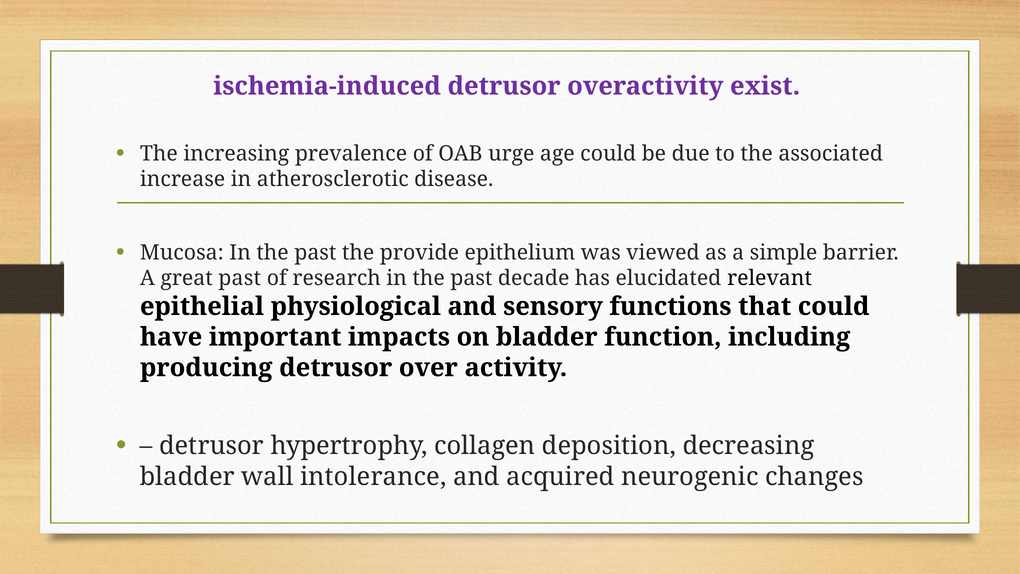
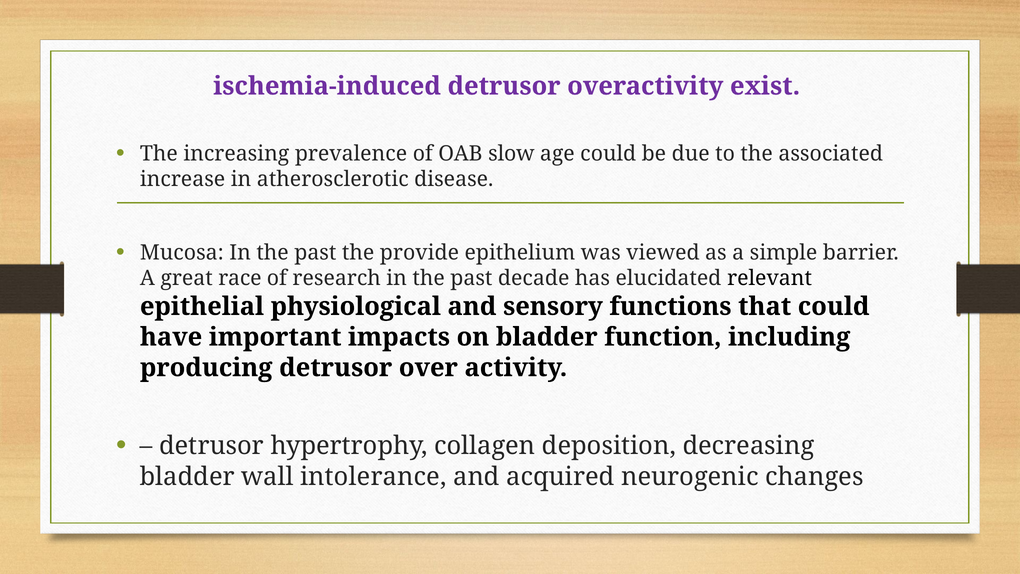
urge: urge -> slow
great past: past -> race
